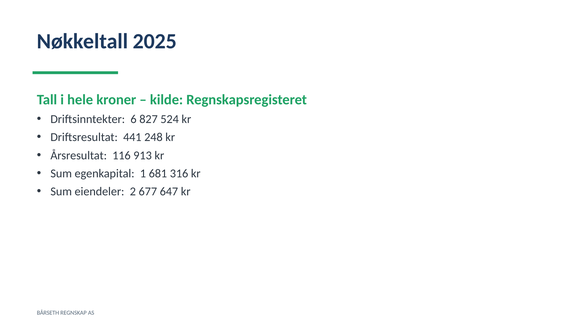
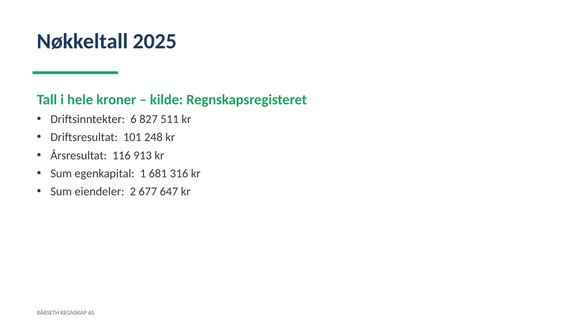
524: 524 -> 511
441: 441 -> 101
